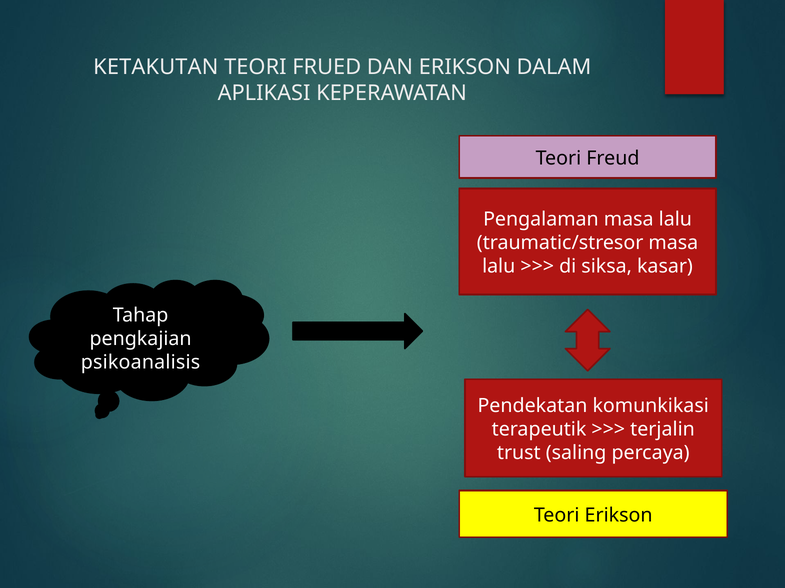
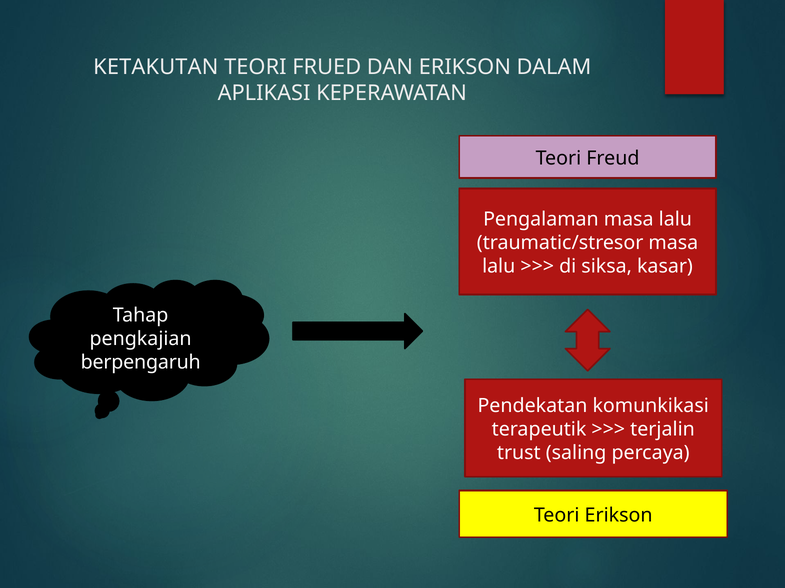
psikoanalisis: psikoanalisis -> berpengaruh
